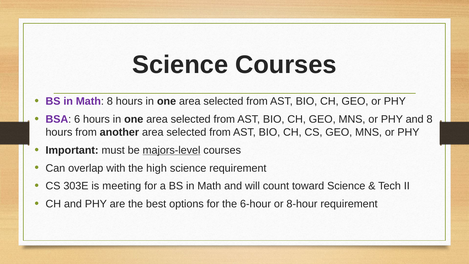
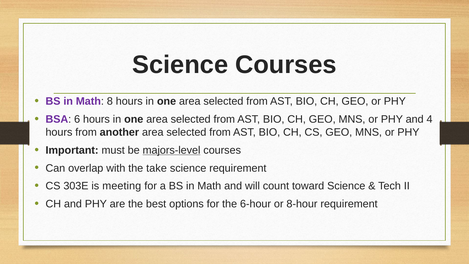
and 8: 8 -> 4
high: high -> take
